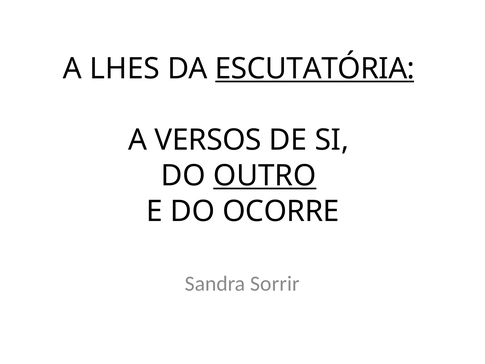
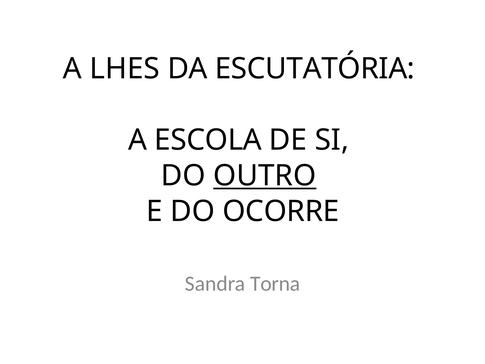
ESCUTATÓRIA underline: present -> none
VERSOS: VERSOS -> ESCOLA
Sorrir: Sorrir -> Torna
